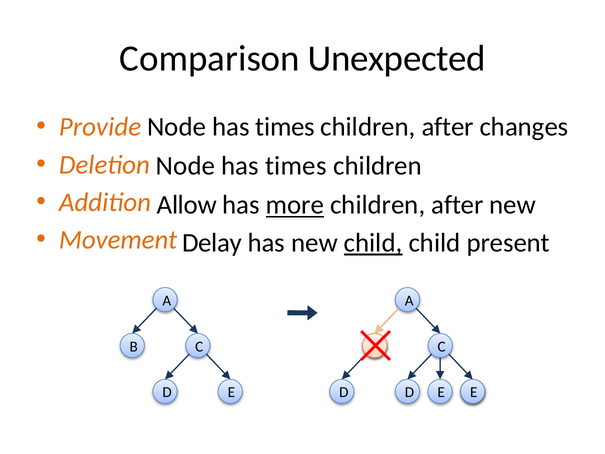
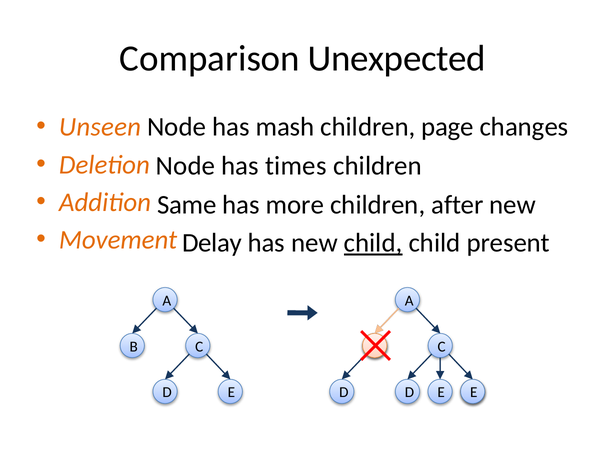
Provide: Provide -> Unseen
times at (285, 127): times -> mash
after at (448, 127): after -> page
Allow: Allow -> Same
more underline: present -> none
